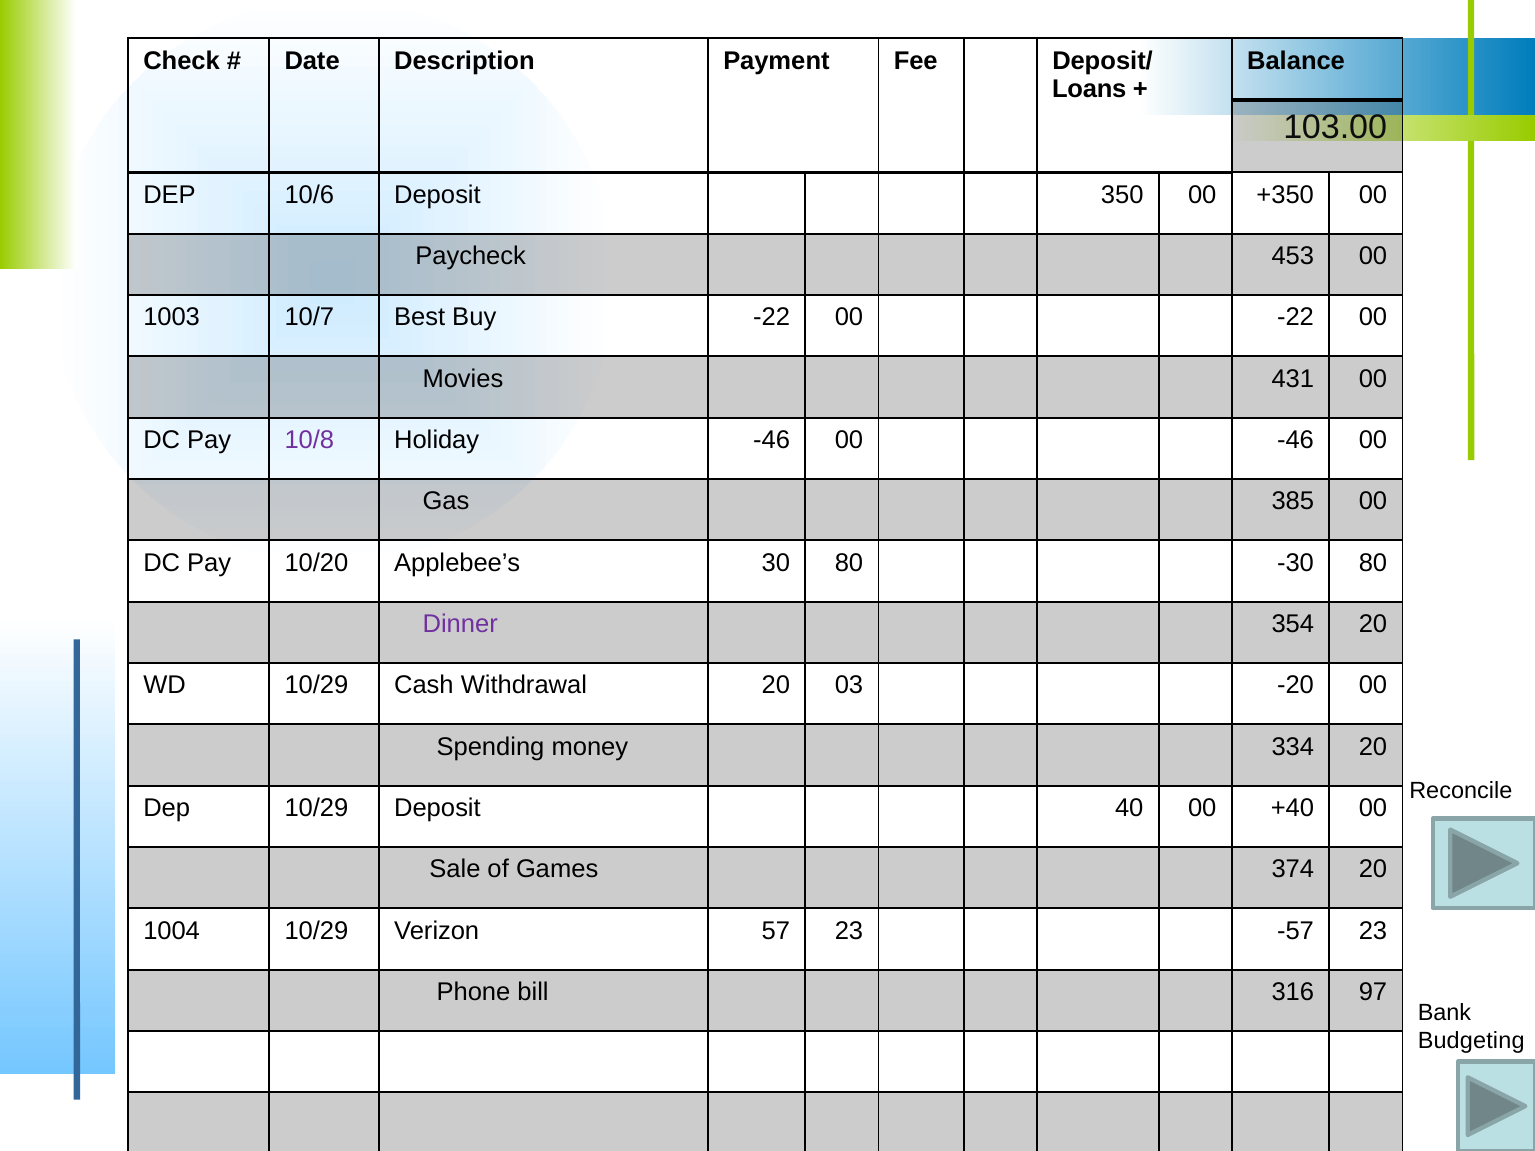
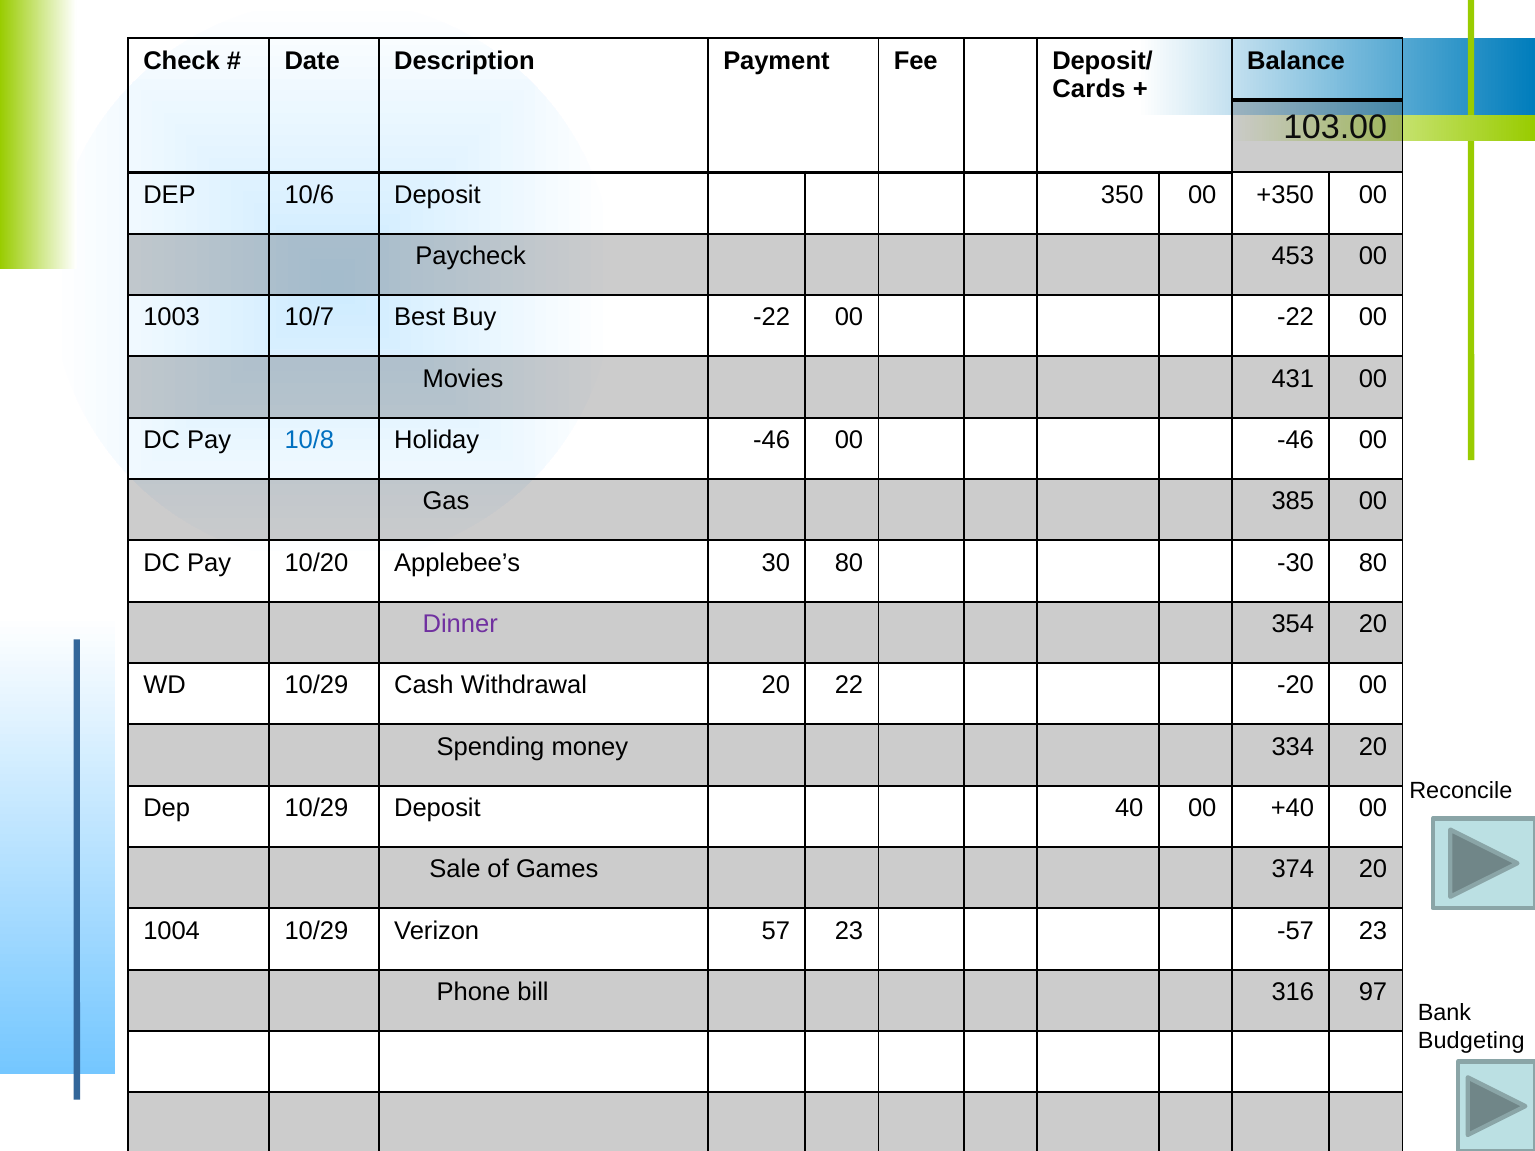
Loans: Loans -> Cards
10/8 colour: purple -> blue
03: 03 -> 22
